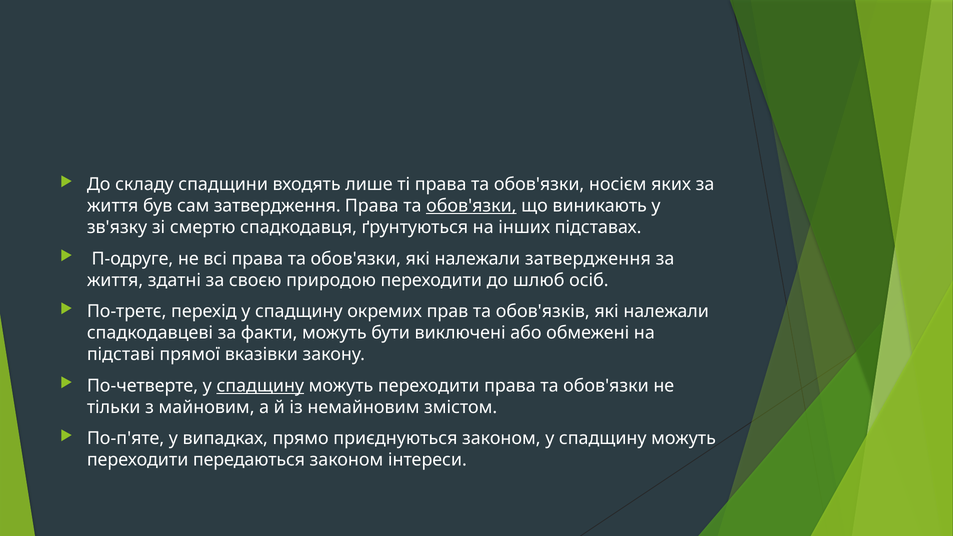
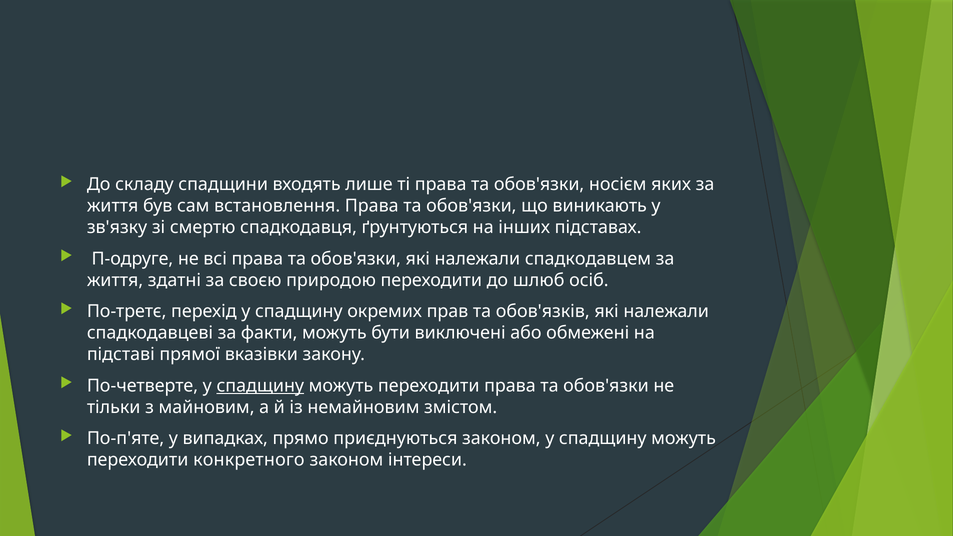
сам затвердження: затвердження -> встановлення
обов'язки at (471, 206) underline: present -> none
належали затвердження: затвердження -> спадкодавцем
передаються: передаються -> конкретного
